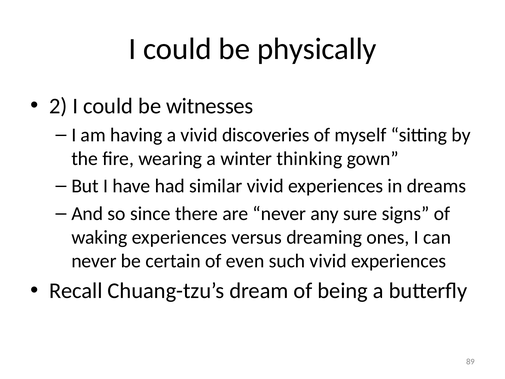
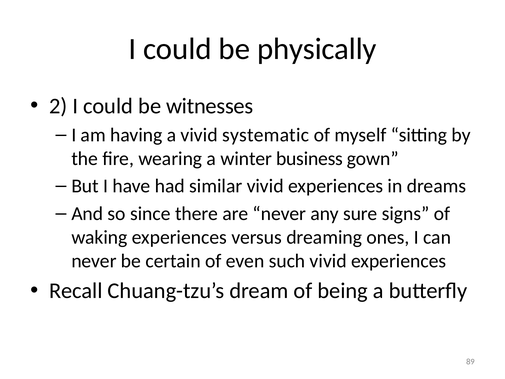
discoveries: discoveries -> systematic
thinking: thinking -> business
